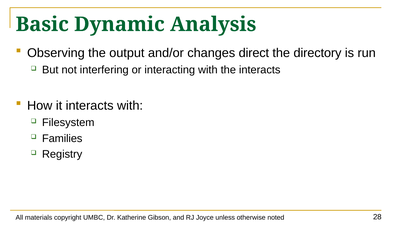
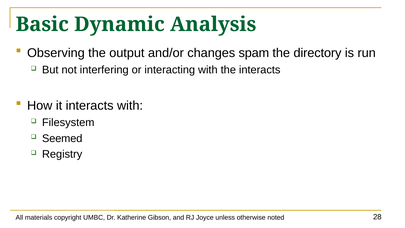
direct: direct -> spam
Families: Families -> Seemed
